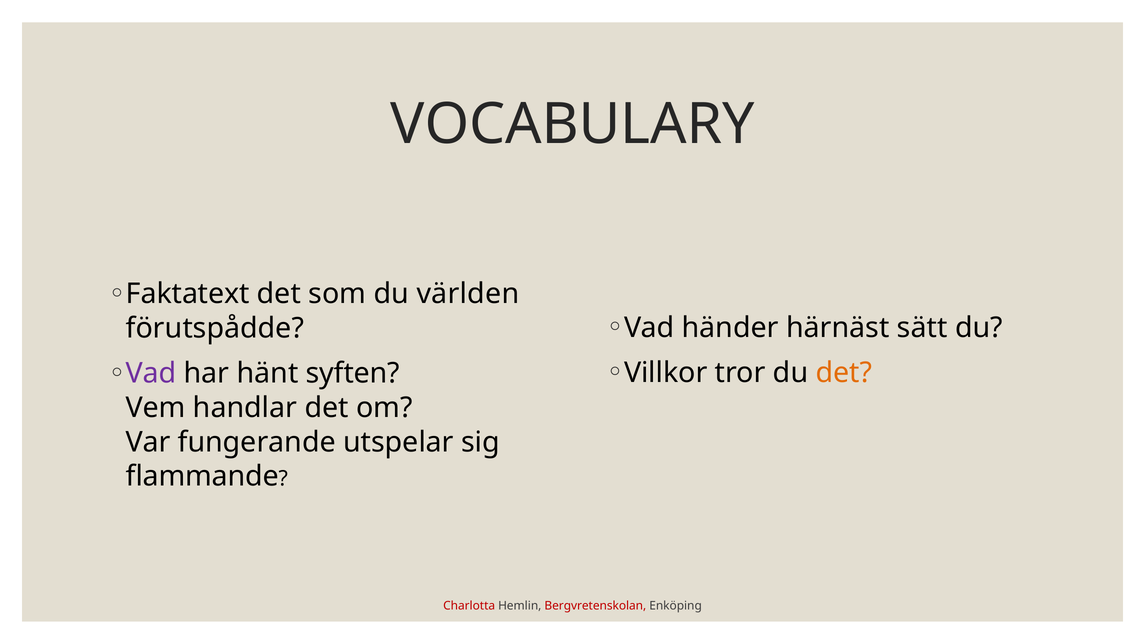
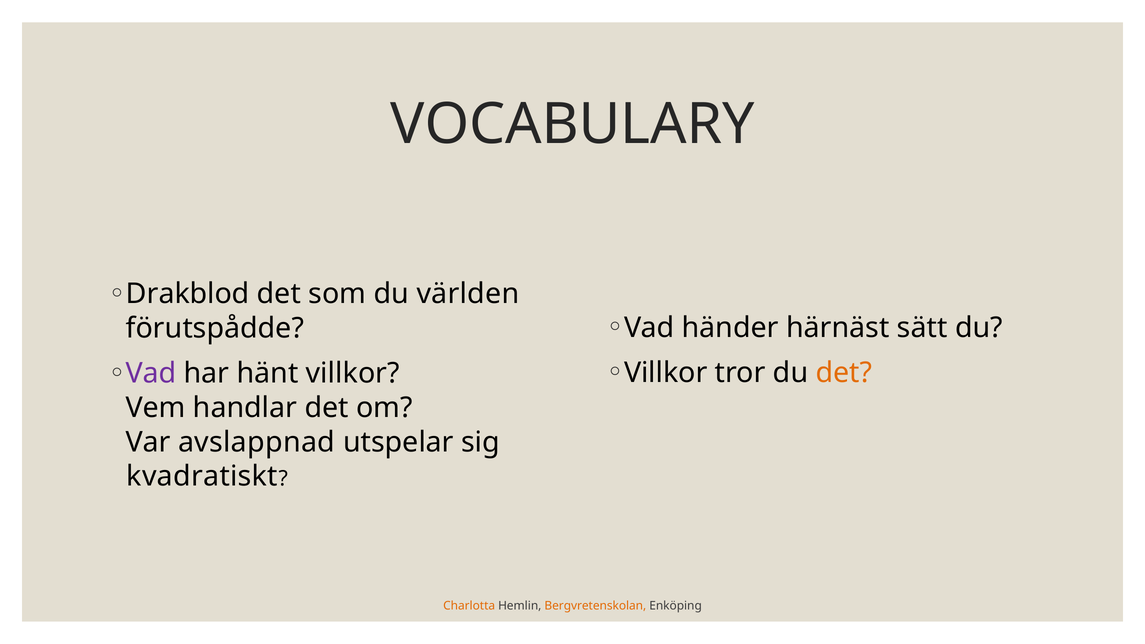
Faktatext: Faktatext -> Drakblod
hänt syften: syften -> villkor
fungerande: fungerande -> avslappnad
flammande: flammande -> kvadratiskt
Charlotta colour: red -> orange
Bergvretenskolan colour: red -> orange
